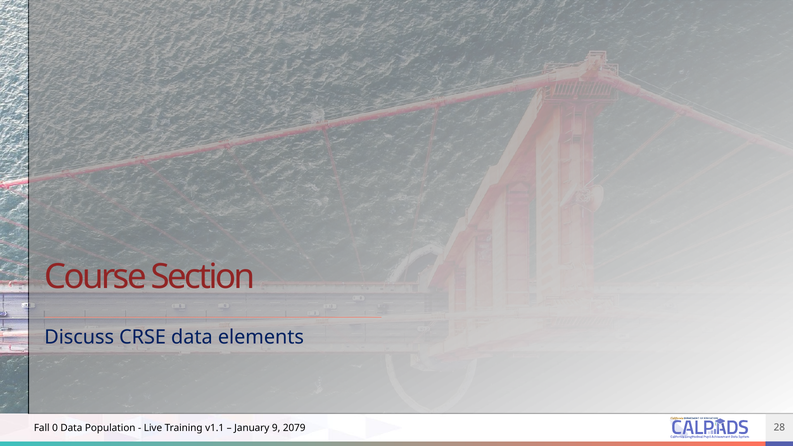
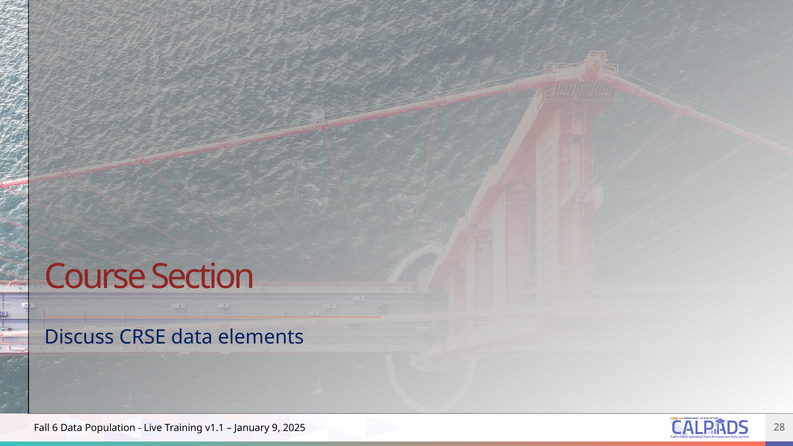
0: 0 -> 6
2079: 2079 -> 2025
